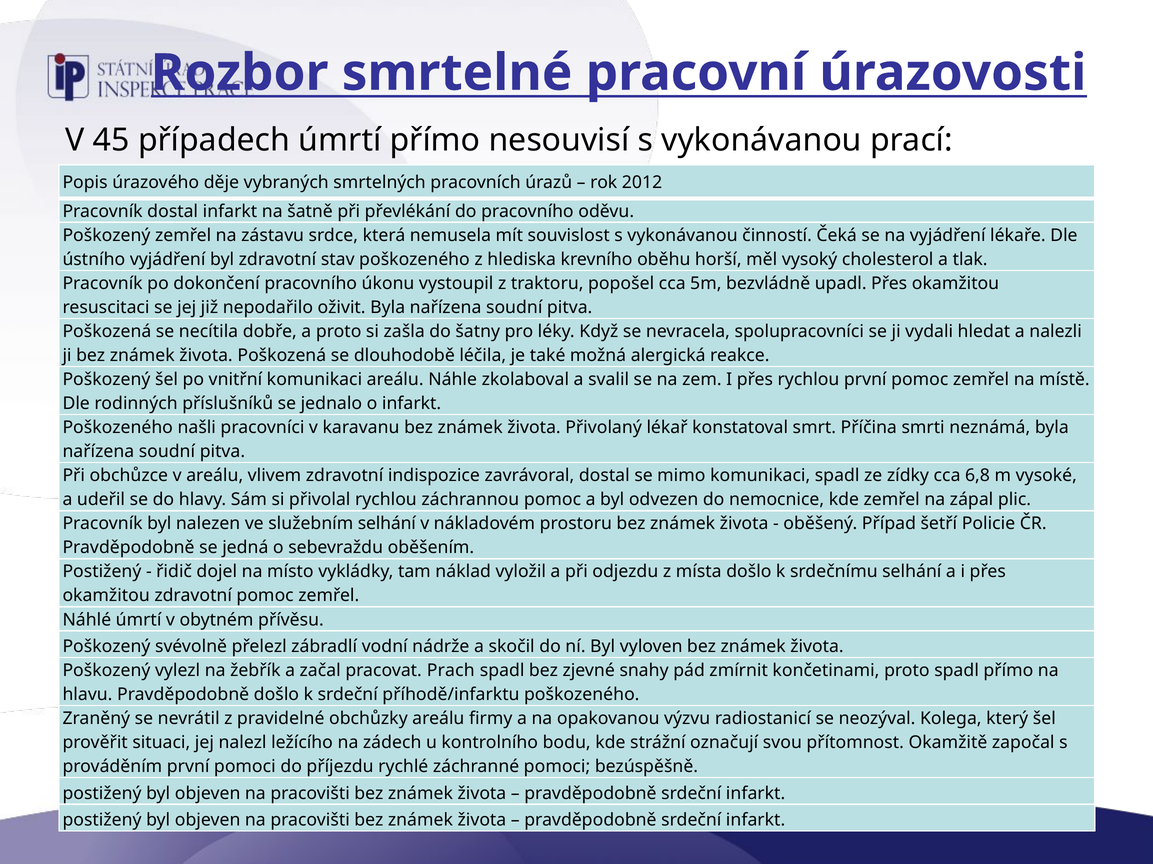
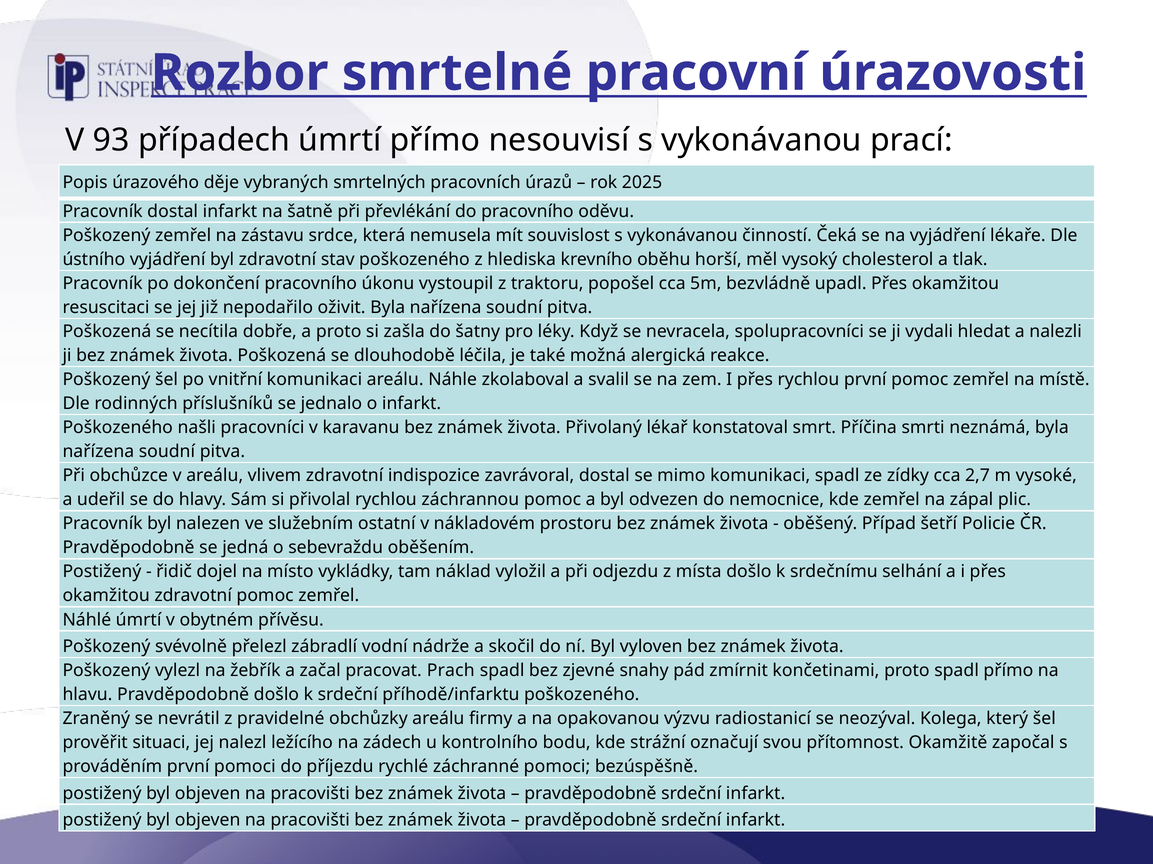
45: 45 -> 93
2012: 2012 -> 2025
6,8: 6,8 -> 2,7
služebním selhání: selhání -> ostatní
